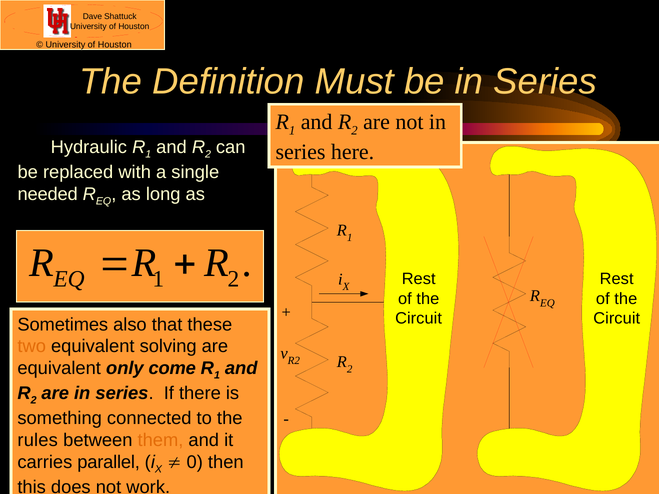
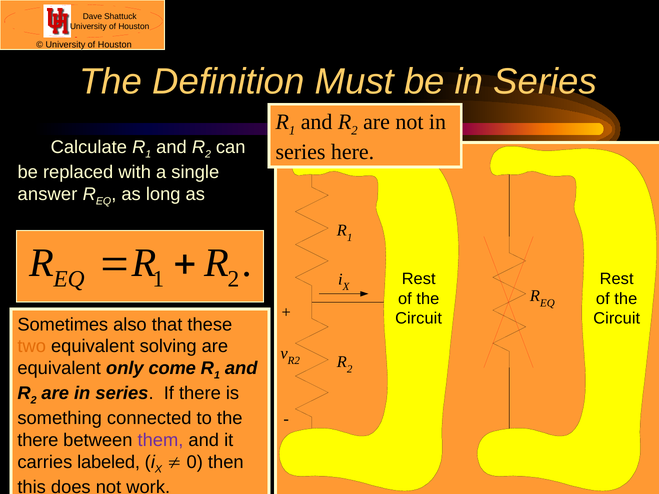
Hydraulic: Hydraulic -> Calculate
needed: needed -> answer
rules at (38, 441): rules -> there
them colour: orange -> purple
parallel: parallel -> labeled
